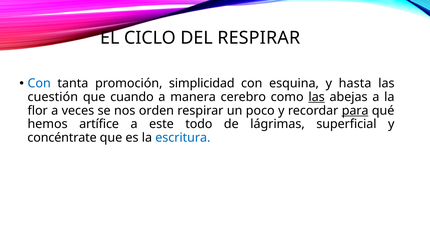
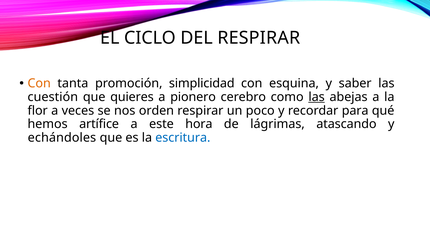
Con at (39, 83) colour: blue -> orange
hasta: hasta -> saber
cuando: cuando -> quieres
manera: manera -> pionero
para underline: present -> none
todo: todo -> hora
superficial: superficial -> atascando
concéntrate: concéntrate -> echándoles
